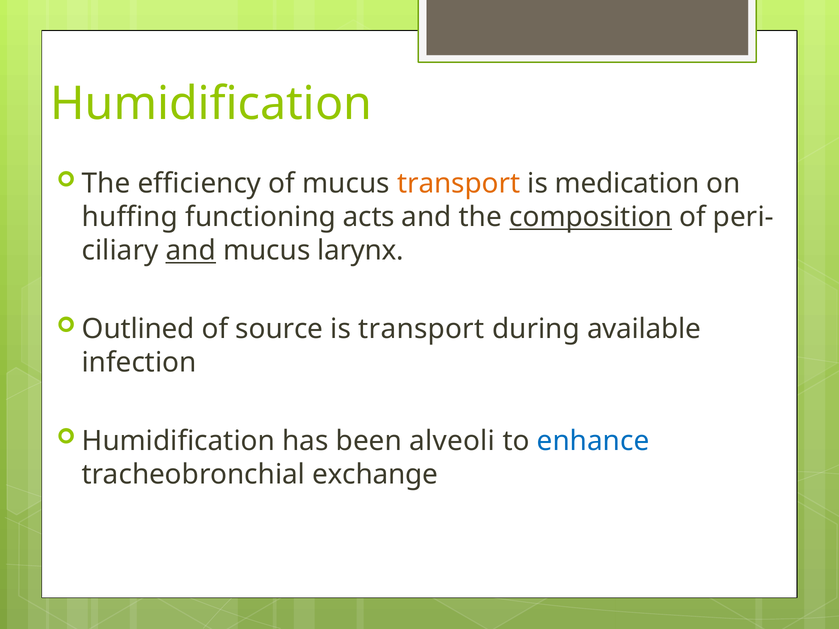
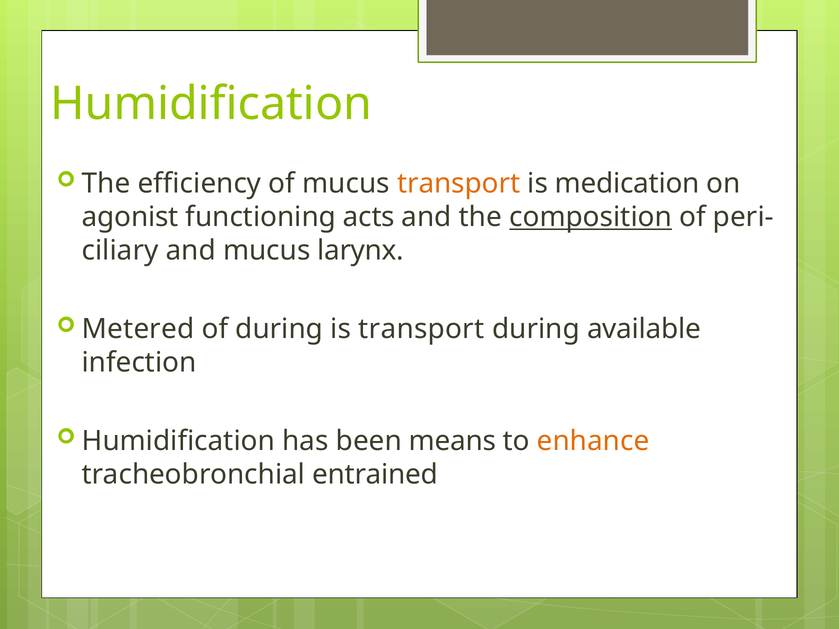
huffing: huffing -> agonist
and at (191, 251) underline: present -> none
Outlined: Outlined -> Metered
of source: source -> during
alveoli: alveoli -> means
enhance colour: blue -> orange
exchange: exchange -> entrained
